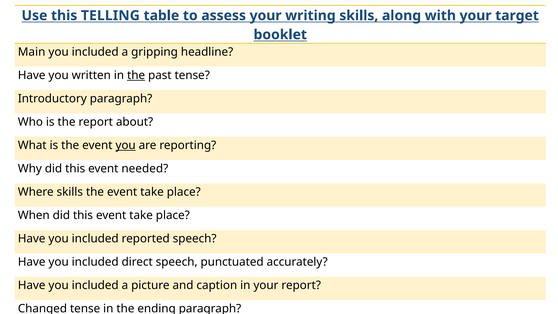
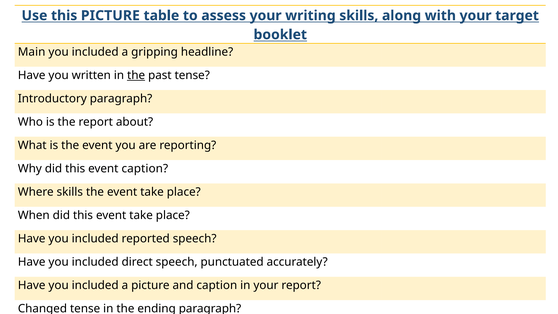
this TELLING: TELLING -> PICTURE
you at (126, 145) underline: present -> none
event needed: needed -> caption
